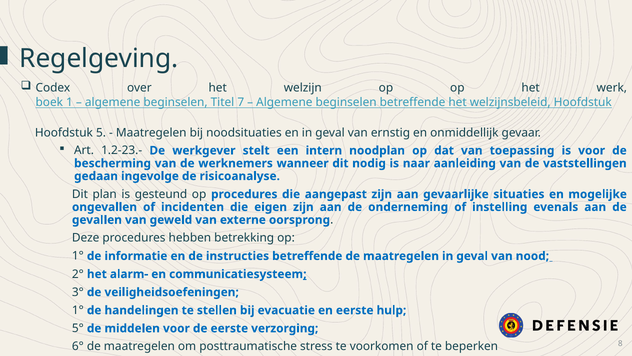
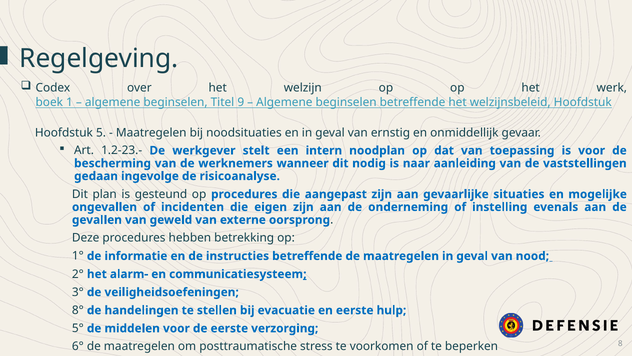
7: 7 -> 9
1° at (78, 310): 1° -> 8°
